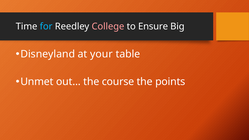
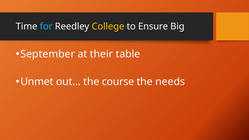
College colour: pink -> yellow
Disneyland: Disneyland -> September
your: your -> their
points: points -> needs
